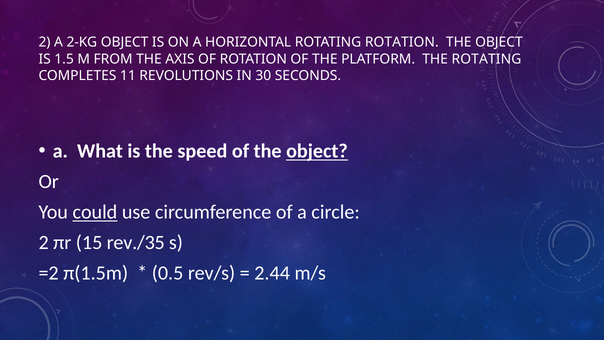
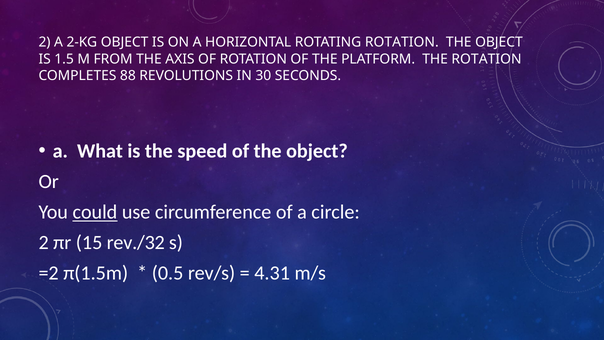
THE ROTATING: ROTATING -> ROTATION
11: 11 -> 88
object at (317, 151) underline: present -> none
rev./35: rev./35 -> rev./32
2.44: 2.44 -> 4.31
